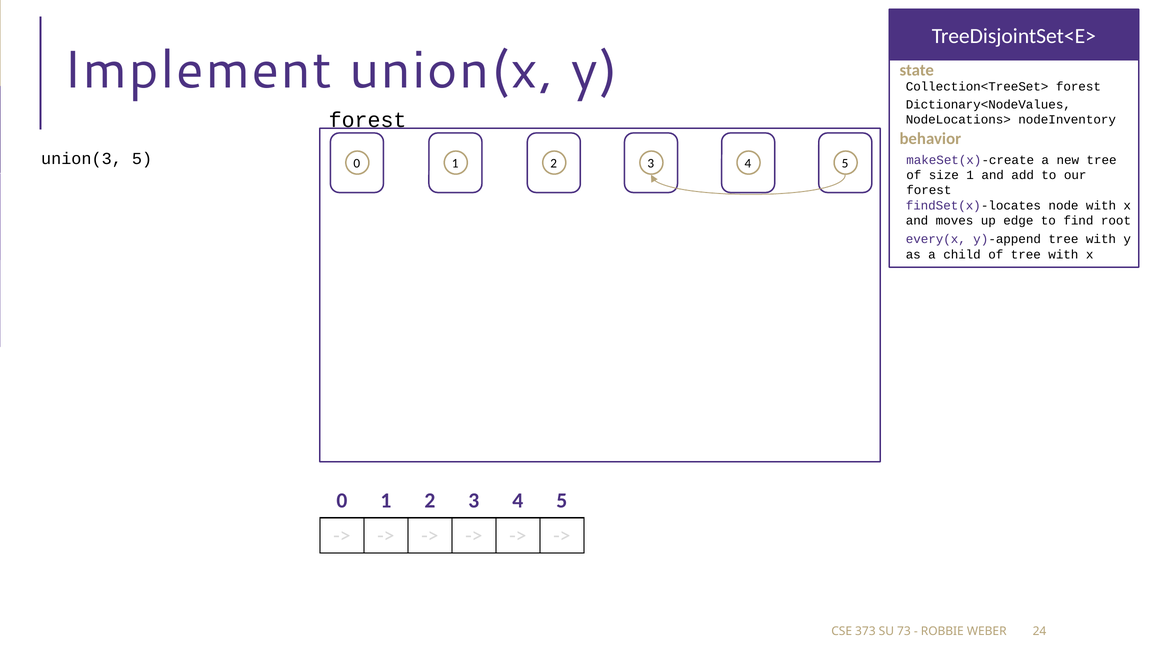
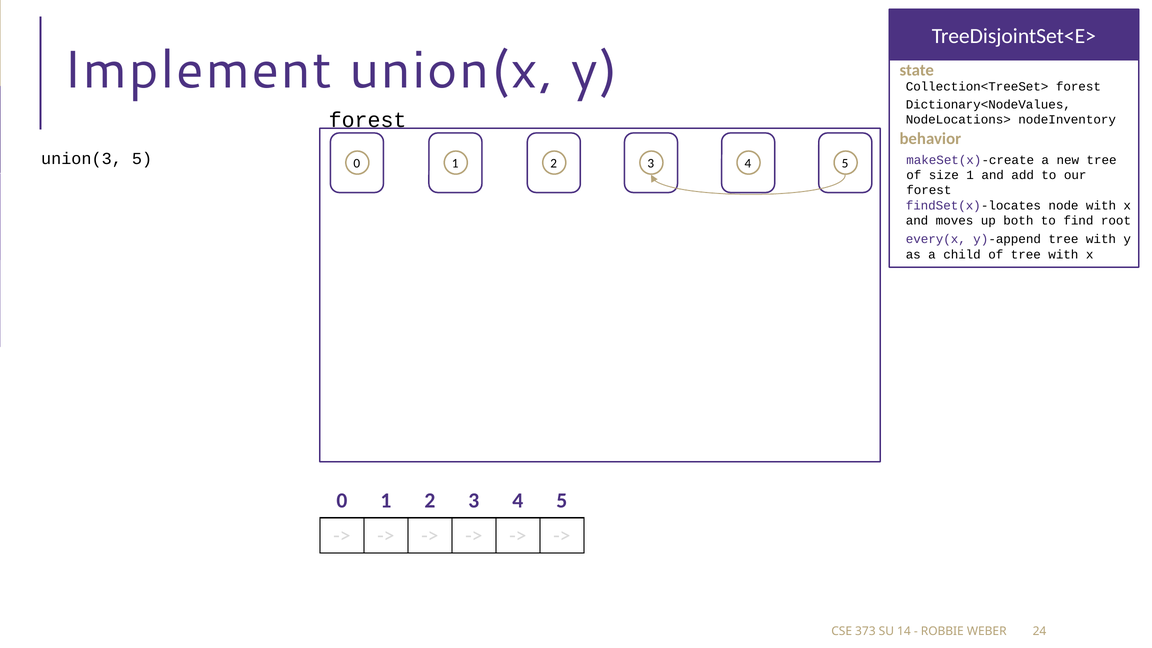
edge: edge -> both
73: 73 -> 14
